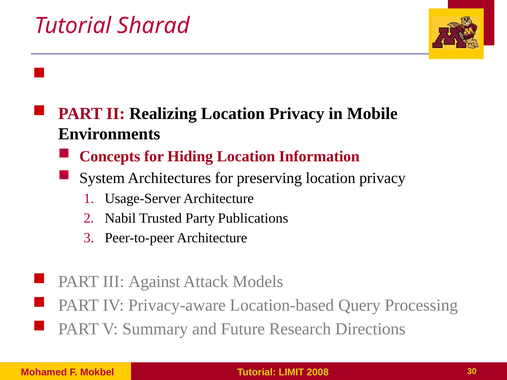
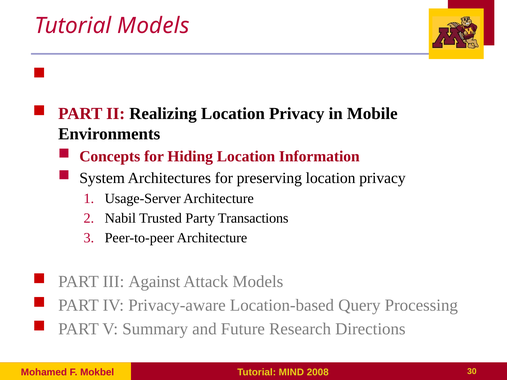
Tutorial Sharad: Sharad -> Models
Publications: Publications -> Transactions
LIMIT: LIMIT -> MIND
